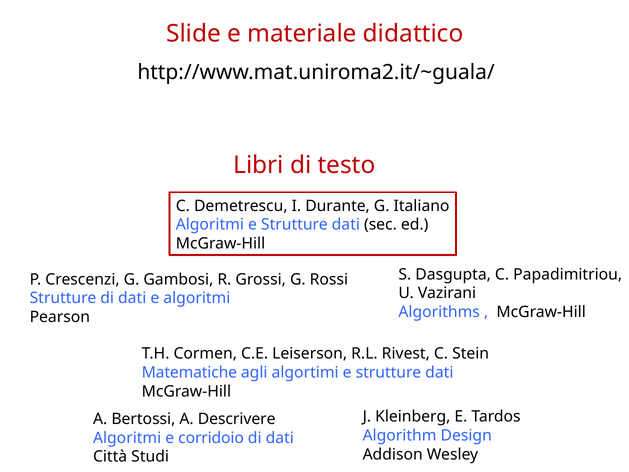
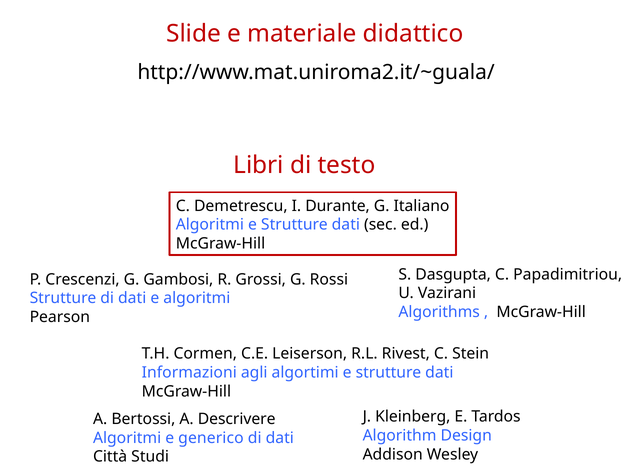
Matematiche: Matematiche -> Informazioni
corridoio: corridoio -> generico
